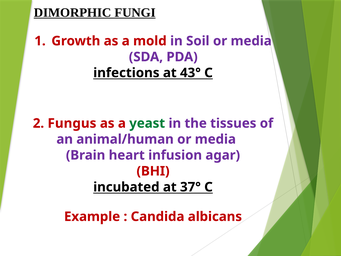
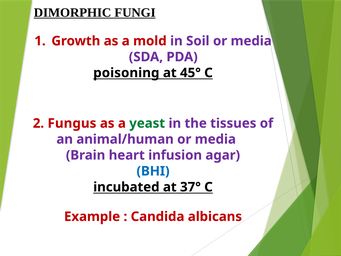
infections: infections -> poisoning
43°: 43° -> 45°
BHI colour: red -> blue
